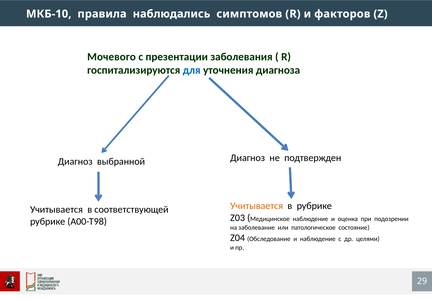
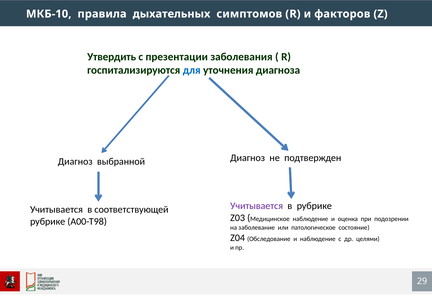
наблюдались: наблюдались -> дыхательных
Мочевого: Мочевого -> Утвердить
Учитывается at (257, 206) colour: orange -> purple
